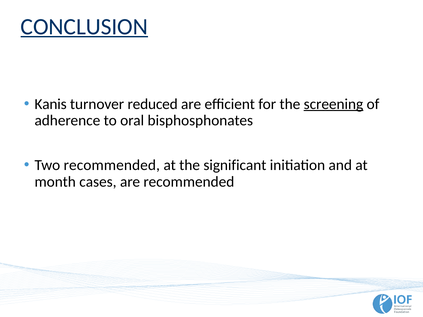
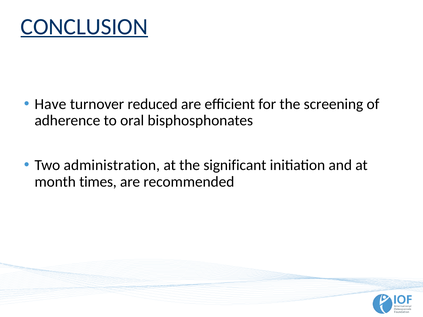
Kanis: Kanis -> Have
screening underline: present -> none
Two recommended: recommended -> administration
cases: cases -> times
